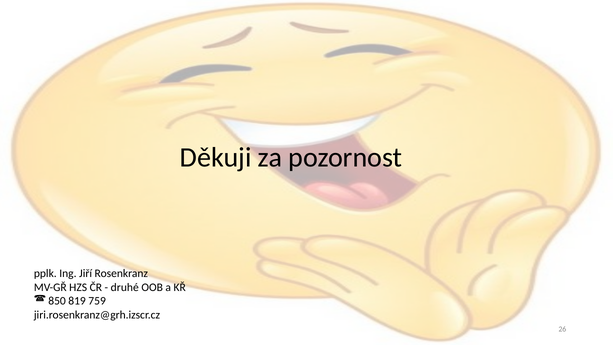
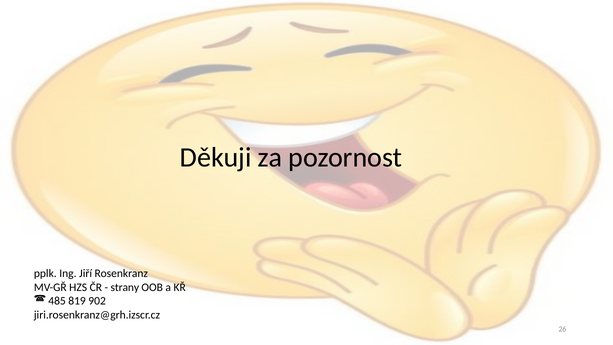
druhé: druhé -> strany
850: 850 -> 485
759: 759 -> 902
